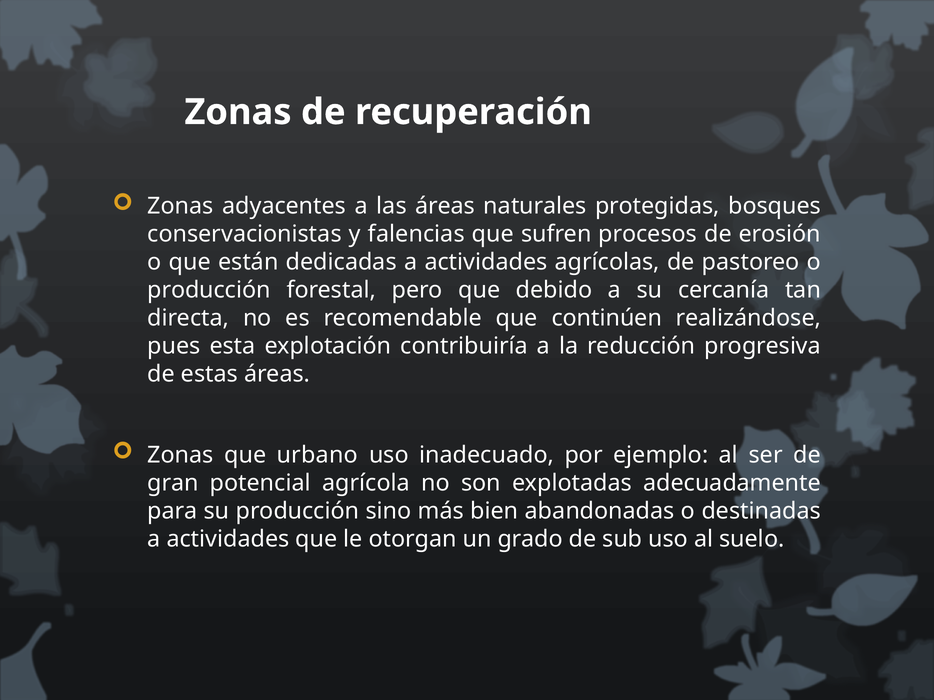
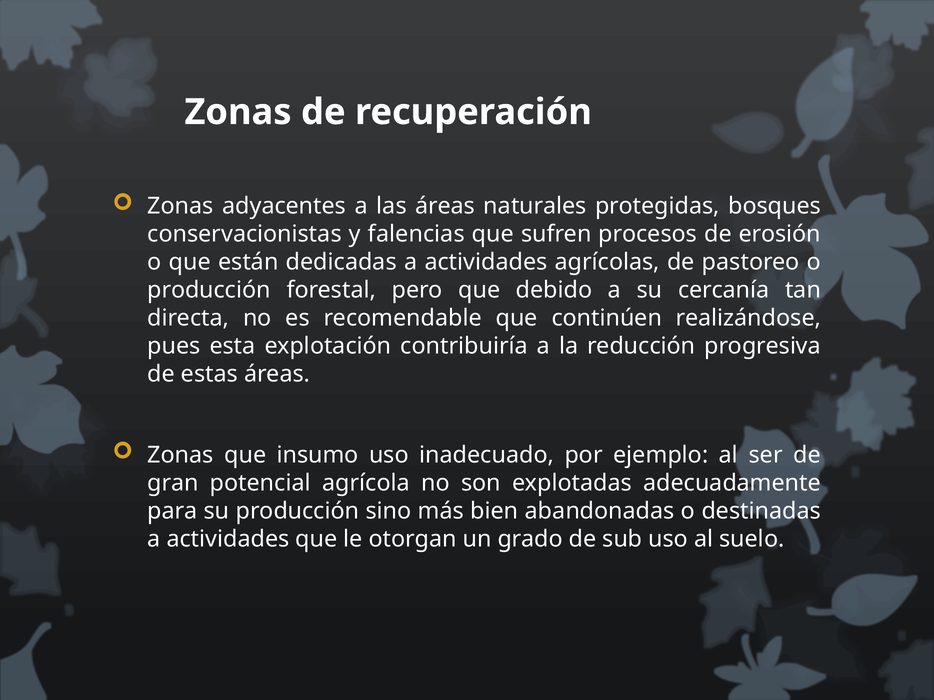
urbano: urbano -> insumo
